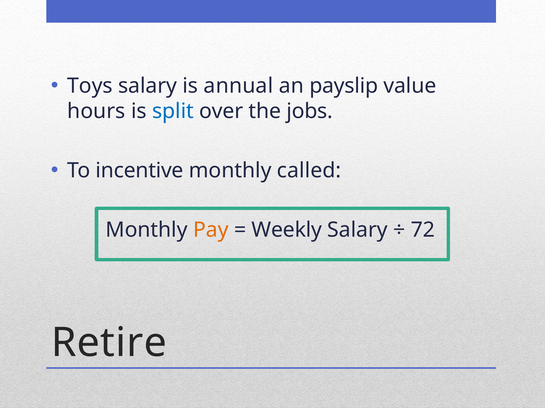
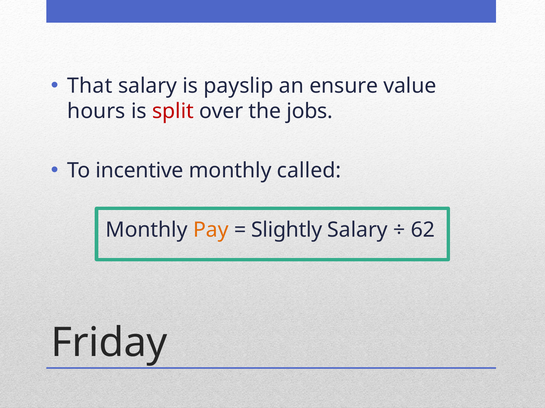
Toys: Toys -> That
annual: annual -> payslip
payslip: payslip -> ensure
split colour: blue -> red
Weekly: Weekly -> Slightly
72: 72 -> 62
Retire: Retire -> Friday
